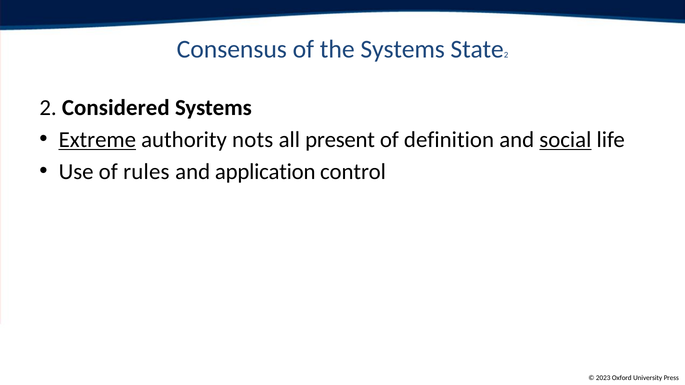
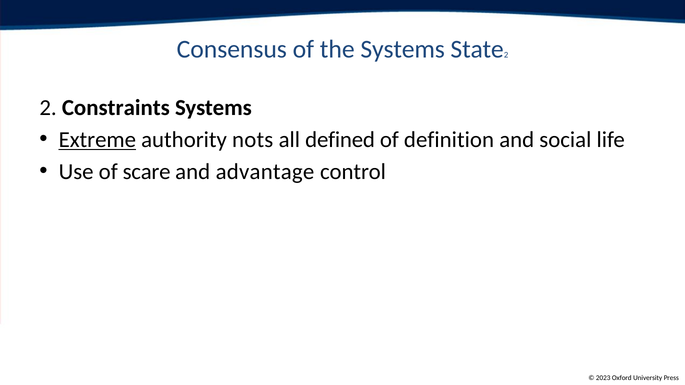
Considered: Considered -> Constraints
present: present -> defined
social underline: present -> none
rules: rules -> scare
application: application -> advantage
